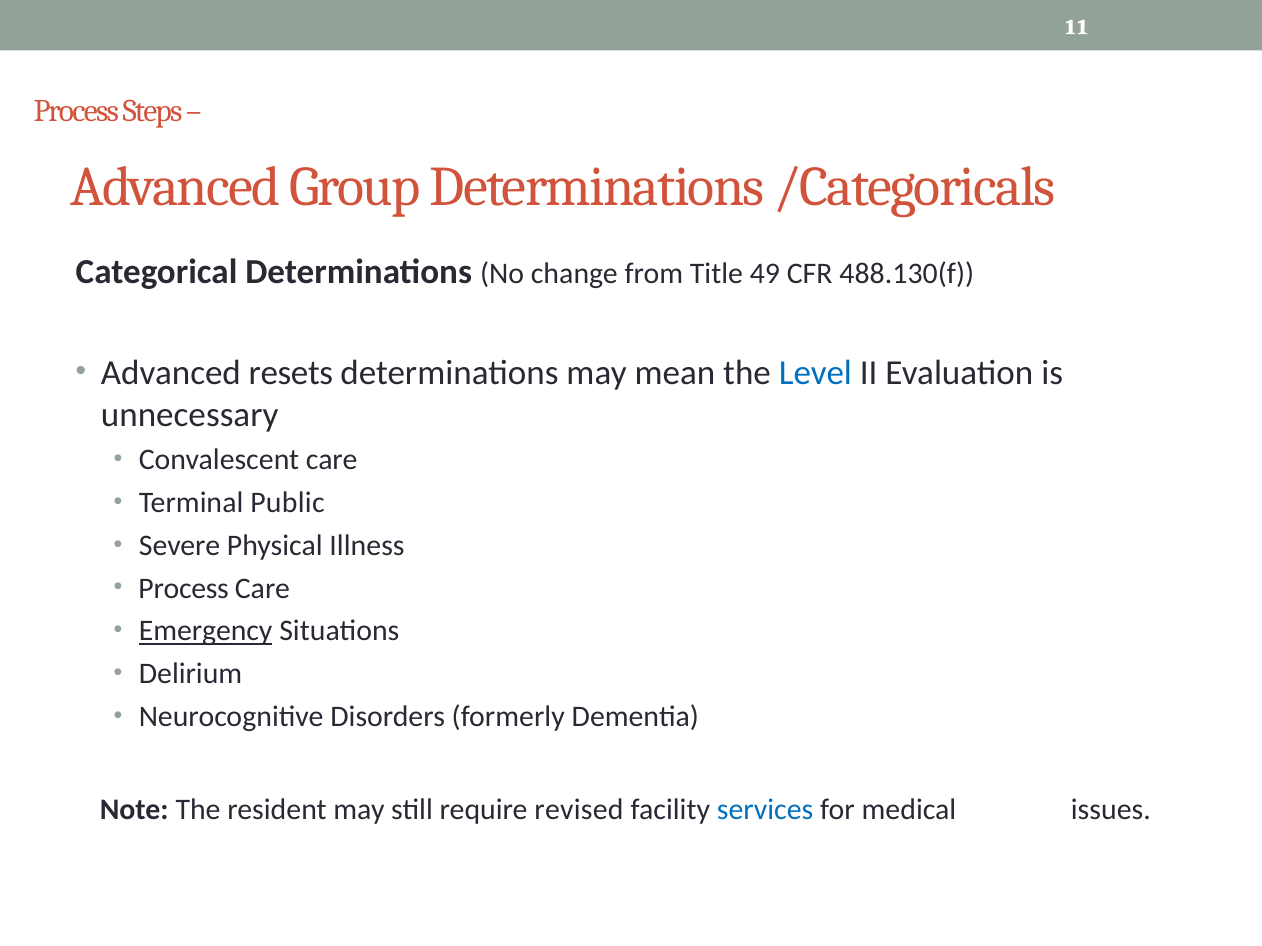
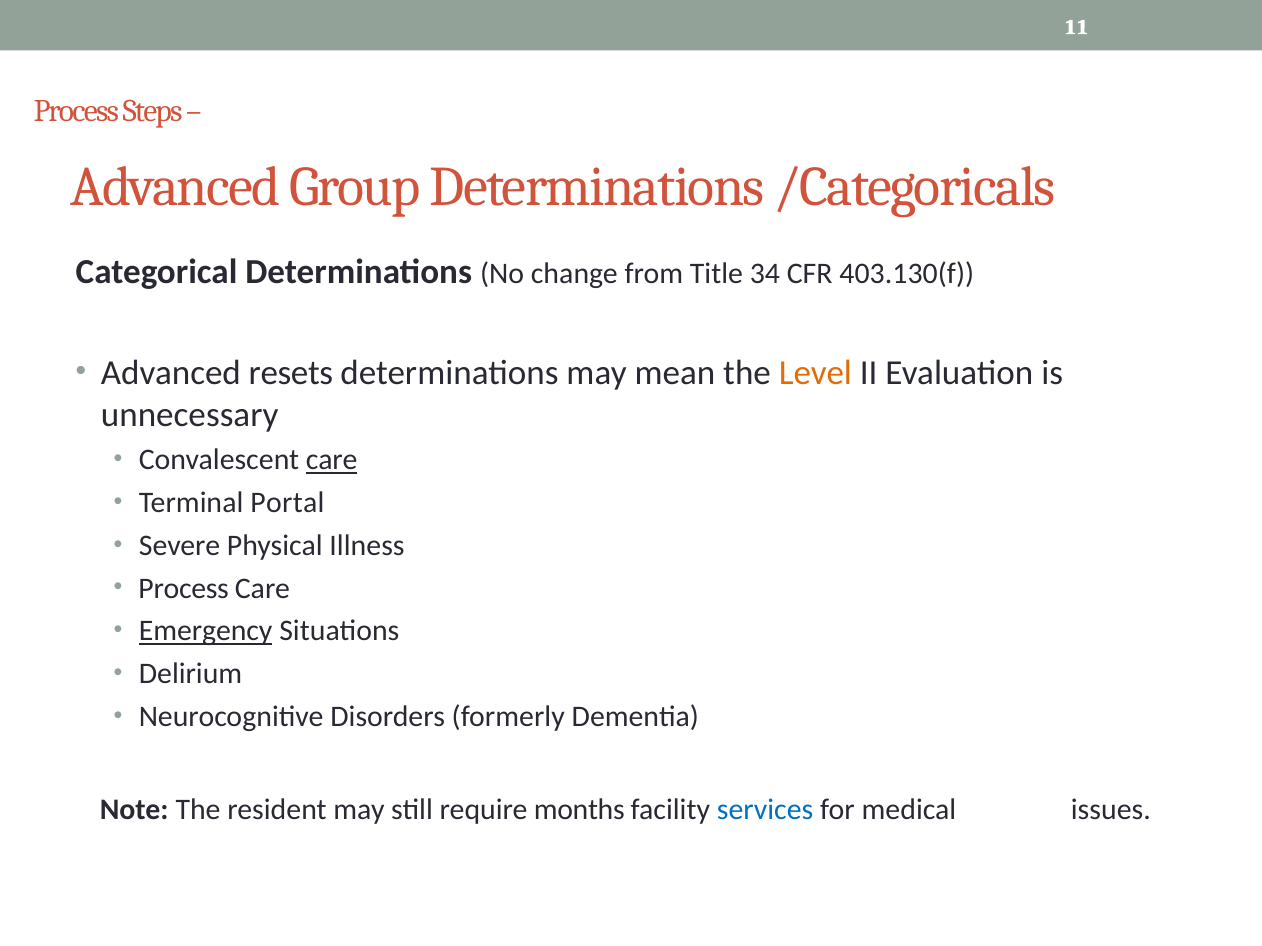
49: 49 -> 34
488.130(f: 488.130(f -> 403.130(f
Level colour: blue -> orange
care at (332, 460) underline: none -> present
Public: Public -> Portal
revised: revised -> months
